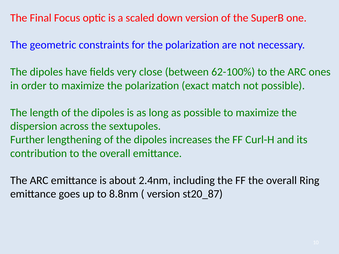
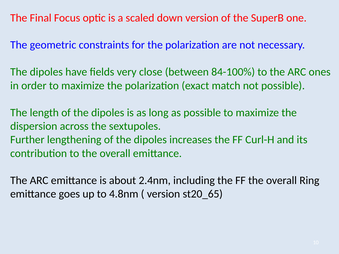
62-100%: 62-100% -> 84-100%
8.8nm: 8.8nm -> 4.8nm
st20_87: st20_87 -> st20_65
